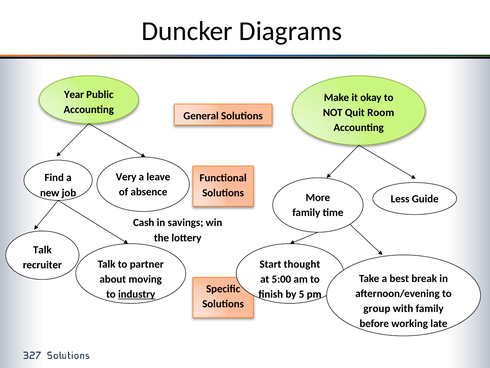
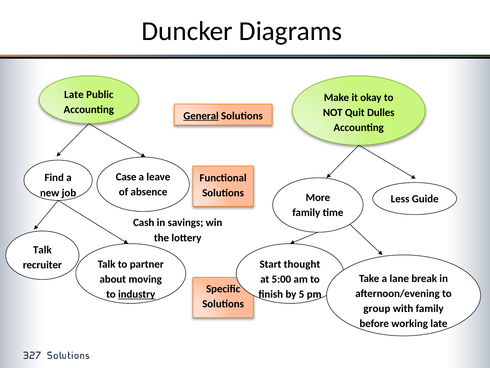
Year at (74, 94): Year -> Late
Room: Room -> Dulles
General underline: none -> present
Very: Very -> Case
best: best -> lane
